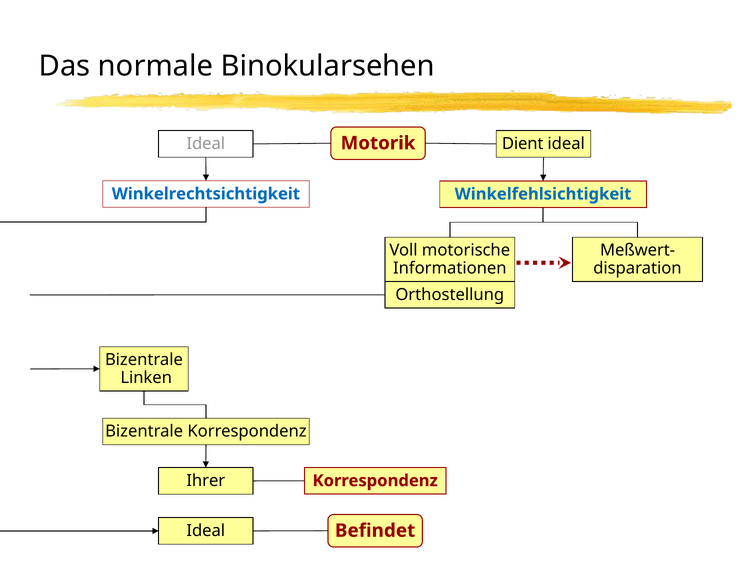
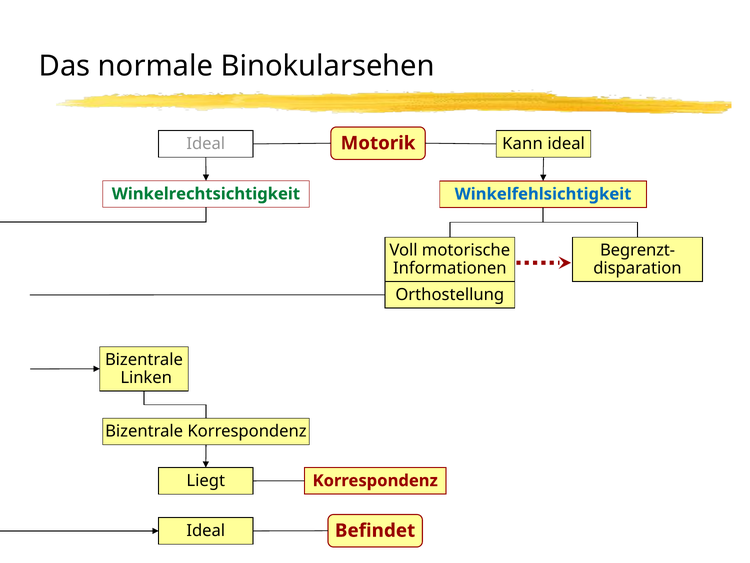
Dient: Dient -> Kann
Winkelrechtsichtigkeit colour: blue -> green
Meßwert-: Meßwert- -> Begrenzt-
Ihrer: Ihrer -> Liegt
